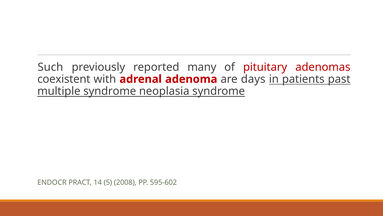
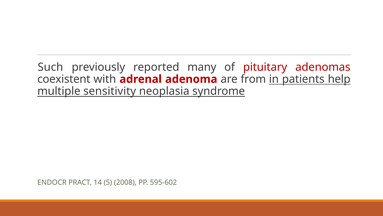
days: days -> from
past: past -> help
multiple syndrome: syndrome -> sensitivity
